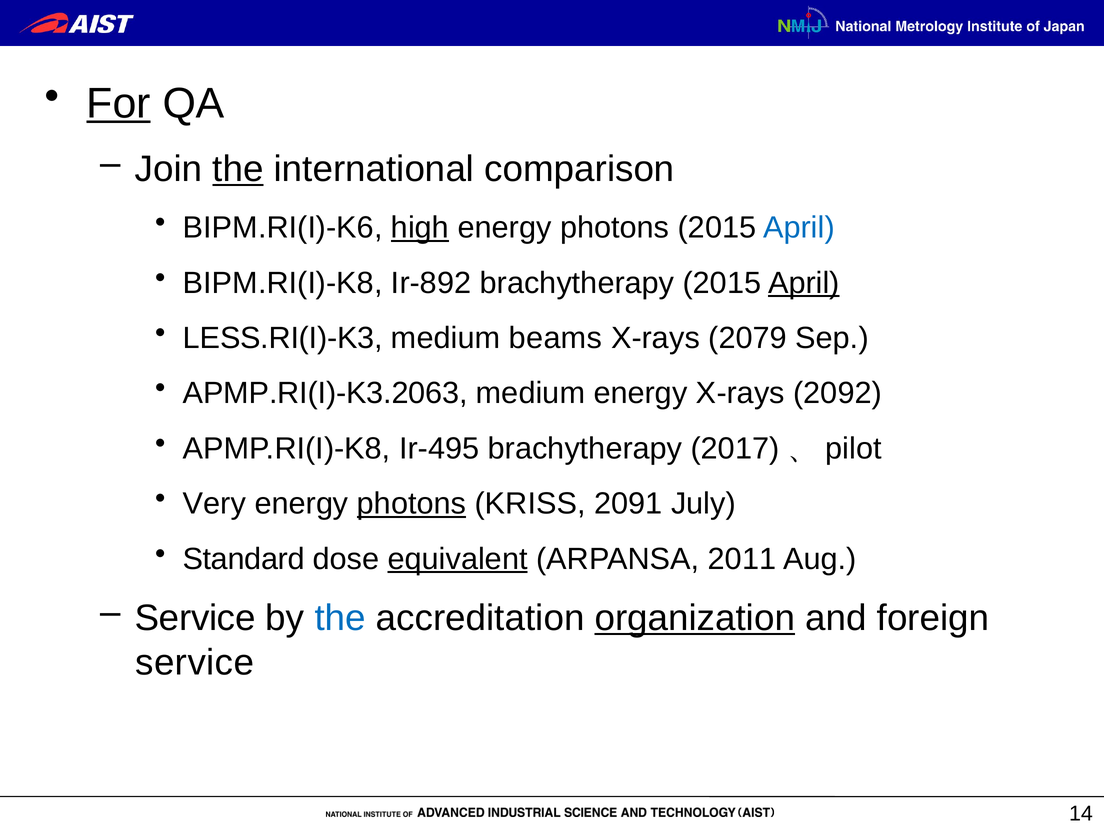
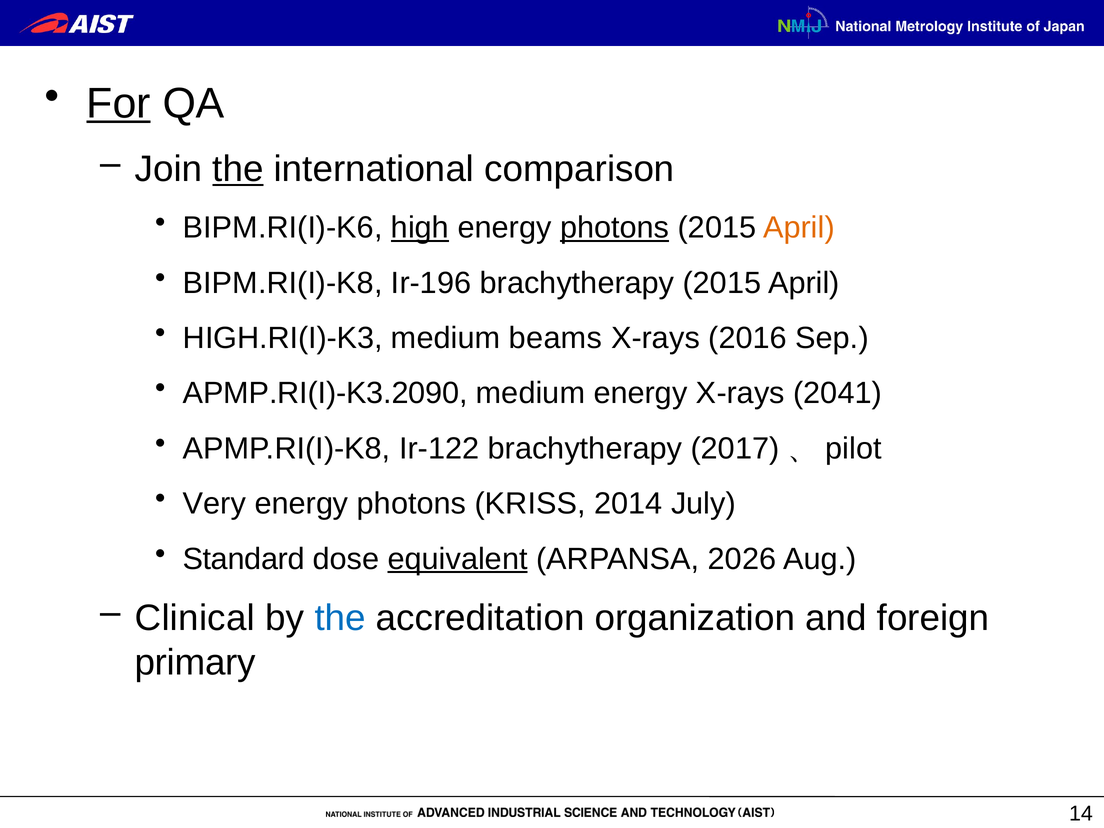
photons at (615, 228) underline: none -> present
April at (799, 228) colour: blue -> orange
Ir-892: Ir-892 -> Ir-196
April at (804, 283) underline: present -> none
LESS.RI(I)-K3: LESS.RI(I)-K3 -> HIGH.RI(I)-K3
2079: 2079 -> 2016
APMP.RI(I)-K3.2063: APMP.RI(I)-K3.2063 -> APMP.RI(I)-K3.2090
2092: 2092 -> 2041
Ir-495: Ir-495 -> Ir-122
photons at (411, 504) underline: present -> none
2091: 2091 -> 2014
2011: 2011 -> 2026
Service at (195, 618): Service -> Clinical
organization underline: present -> none
service at (195, 662): service -> primary
